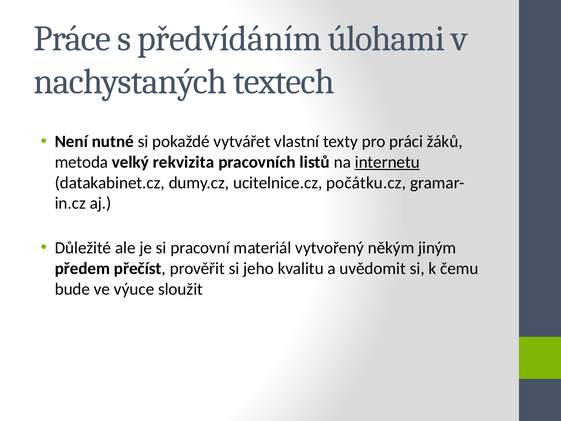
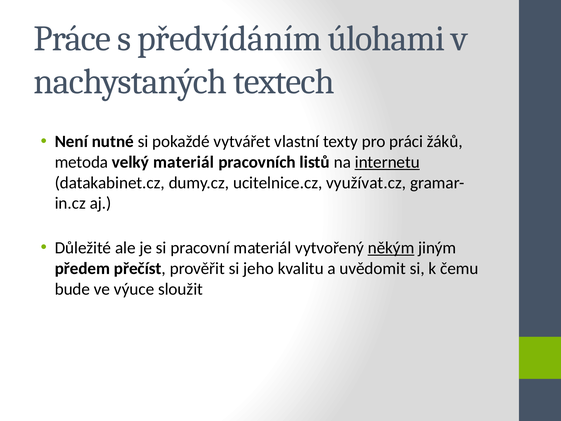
velký rekvizita: rekvizita -> materiál
počátku.cz: počátku.cz -> využívat.cz
někým underline: none -> present
